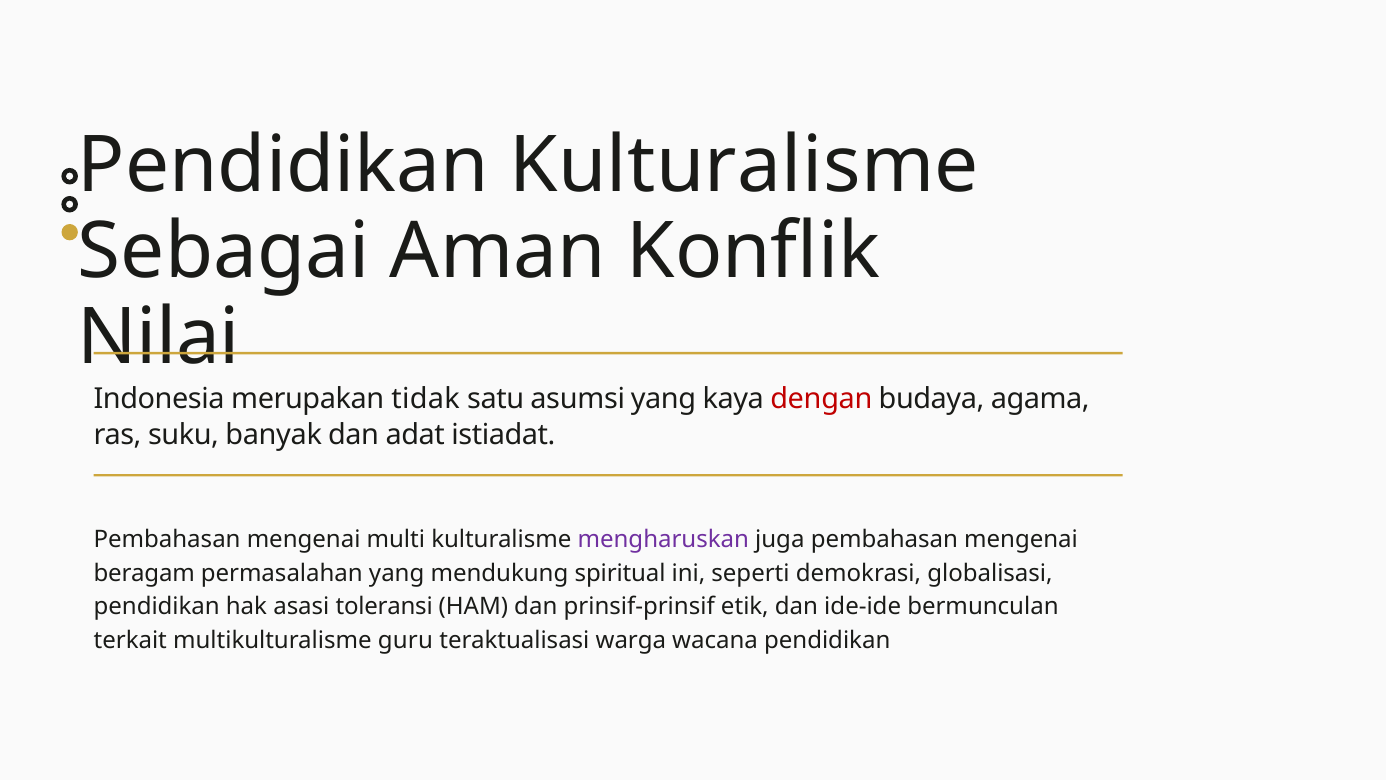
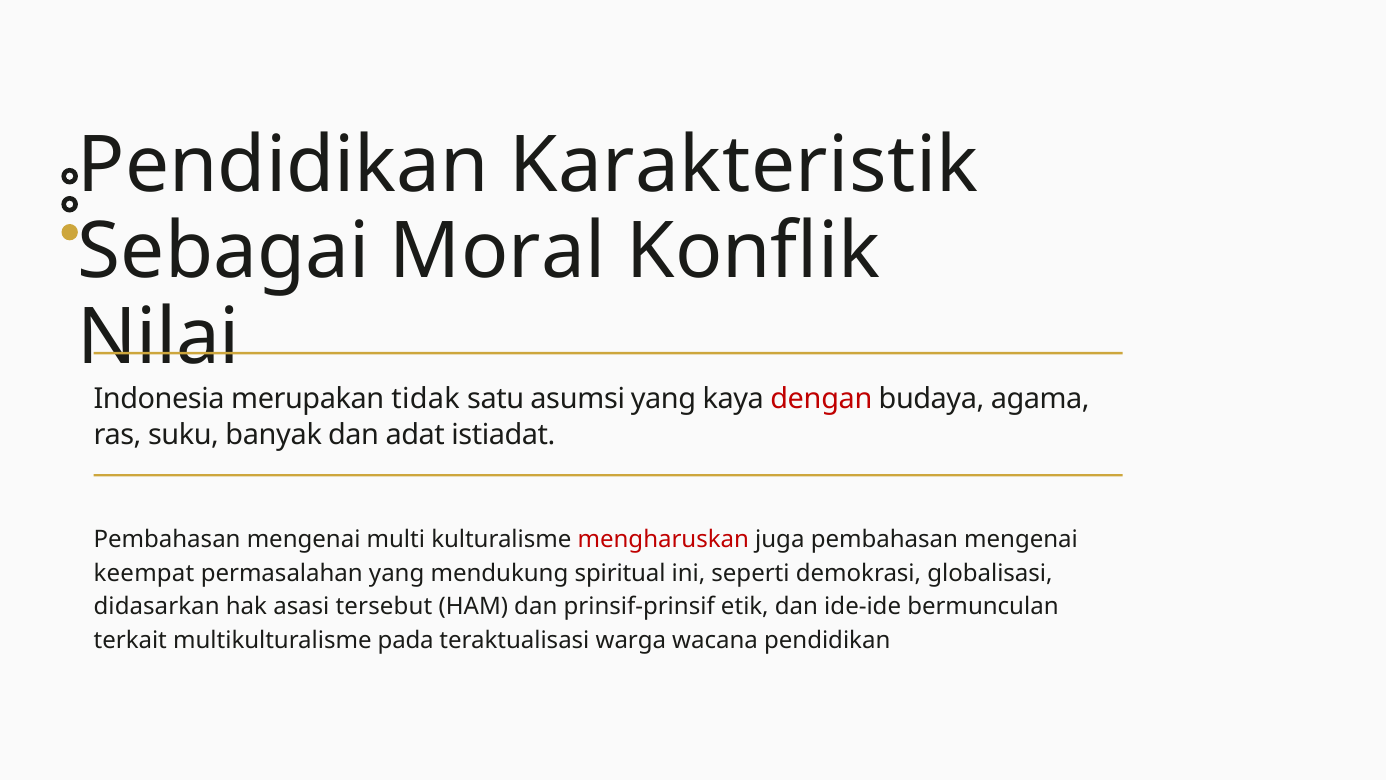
Pendidikan Kulturalisme: Kulturalisme -> Karakteristik
Aman: Aman -> Moral
mengharuskan colour: purple -> red
beragam: beragam -> keempat
pendidikan at (157, 607): pendidikan -> didasarkan
toleransi: toleransi -> tersebut
guru: guru -> pada
